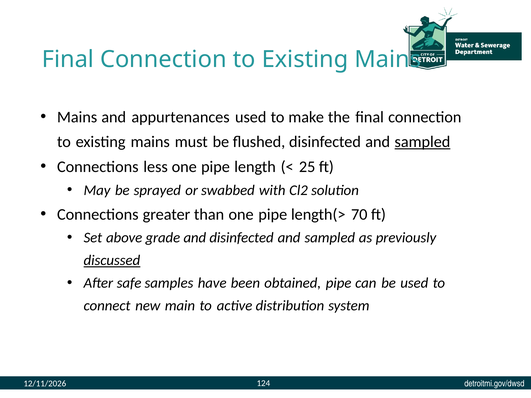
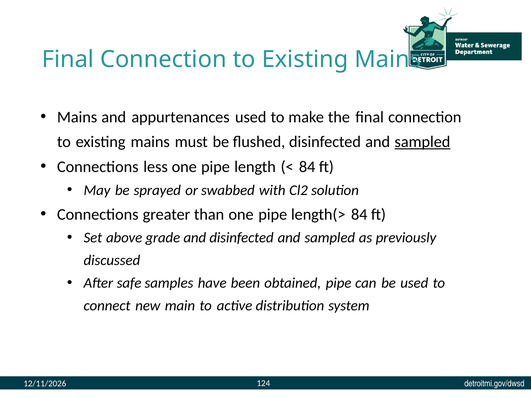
25 at (307, 167): 25 -> 84
length(> 70: 70 -> 84
discussed underline: present -> none
